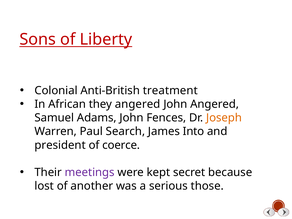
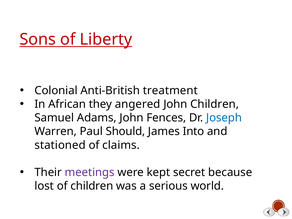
John Angered: Angered -> Children
Joseph colour: orange -> blue
Search: Search -> Should
president: president -> stationed
coerce: coerce -> claims
of another: another -> children
those: those -> world
